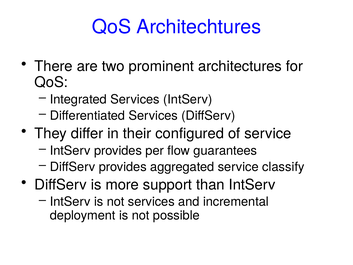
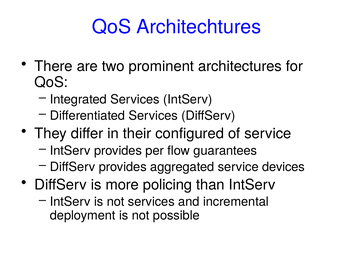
classify: classify -> devices
support: support -> policing
